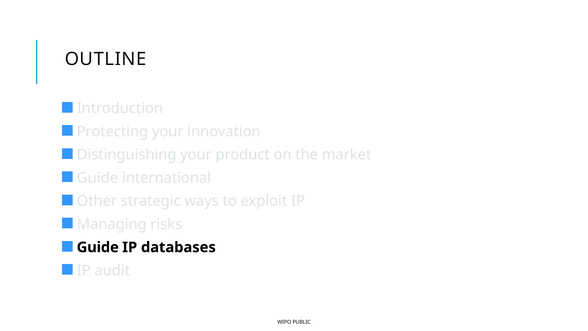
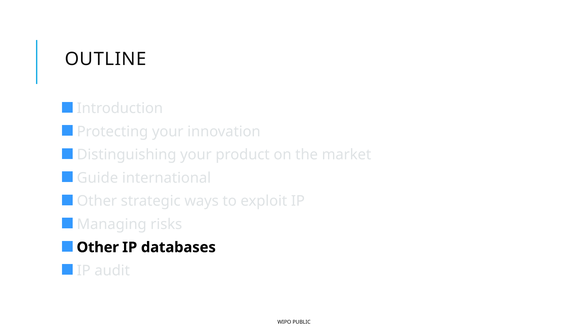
Guide at (98, 247): Guide -> Other
